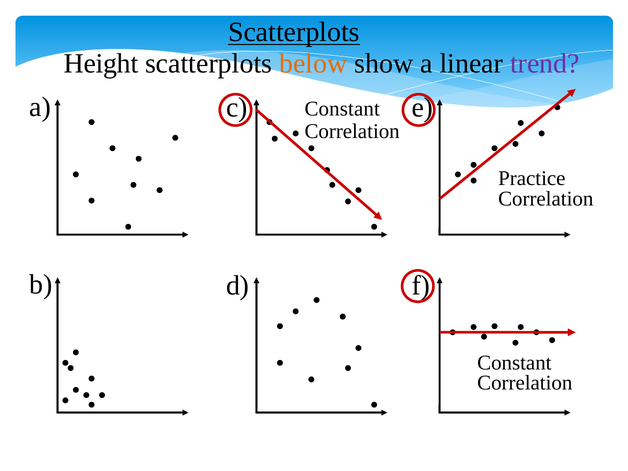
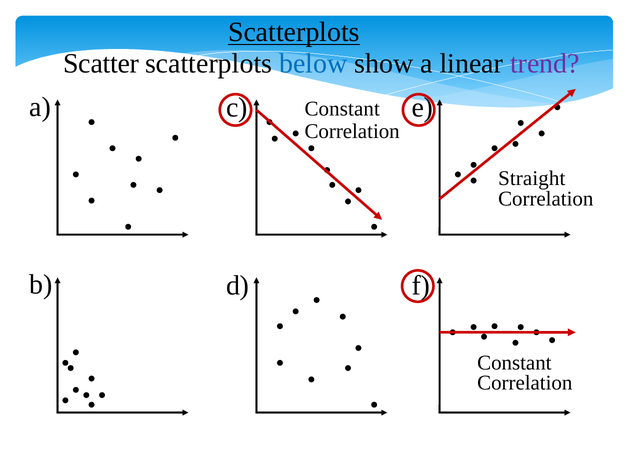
Height: Height -> Scatter
below colour: orange -> blue
Practice: Practice -> Straight
